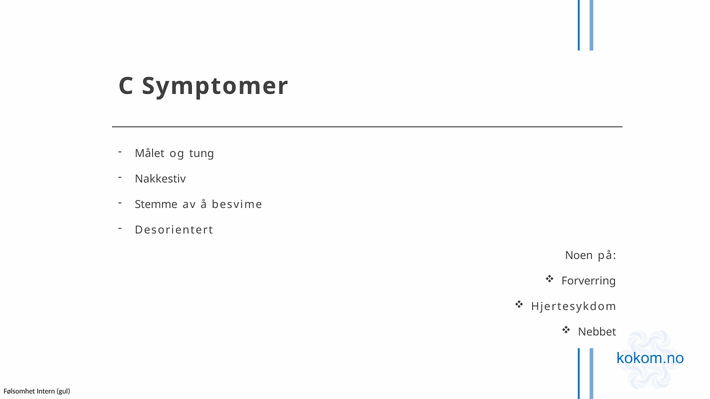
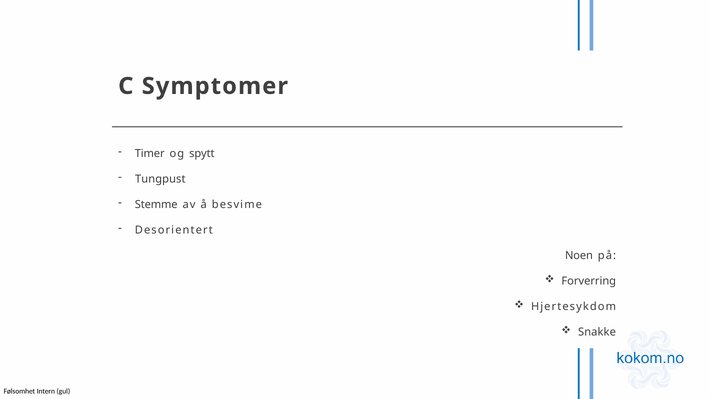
Målet: Målet -> Timer
tung: tung -> spytt
Nakkestiv: Nakkestiv -> Tungpust
Nebbet: Nebbet -> Snakke
